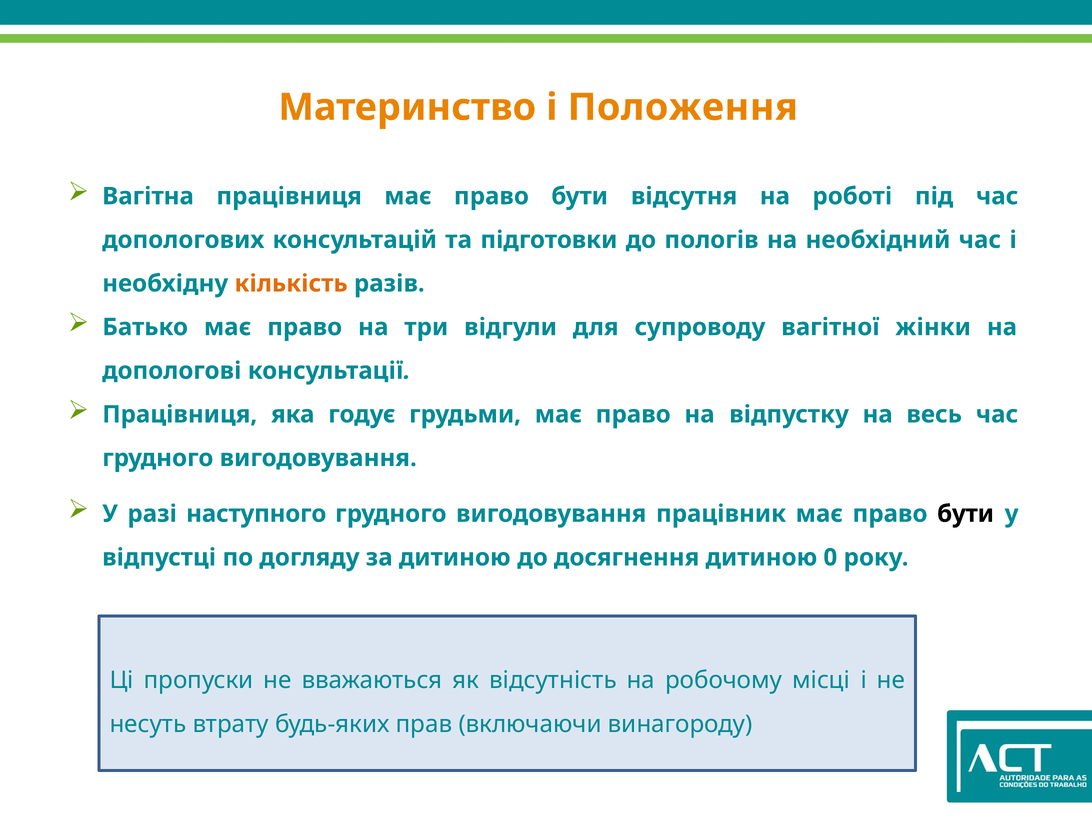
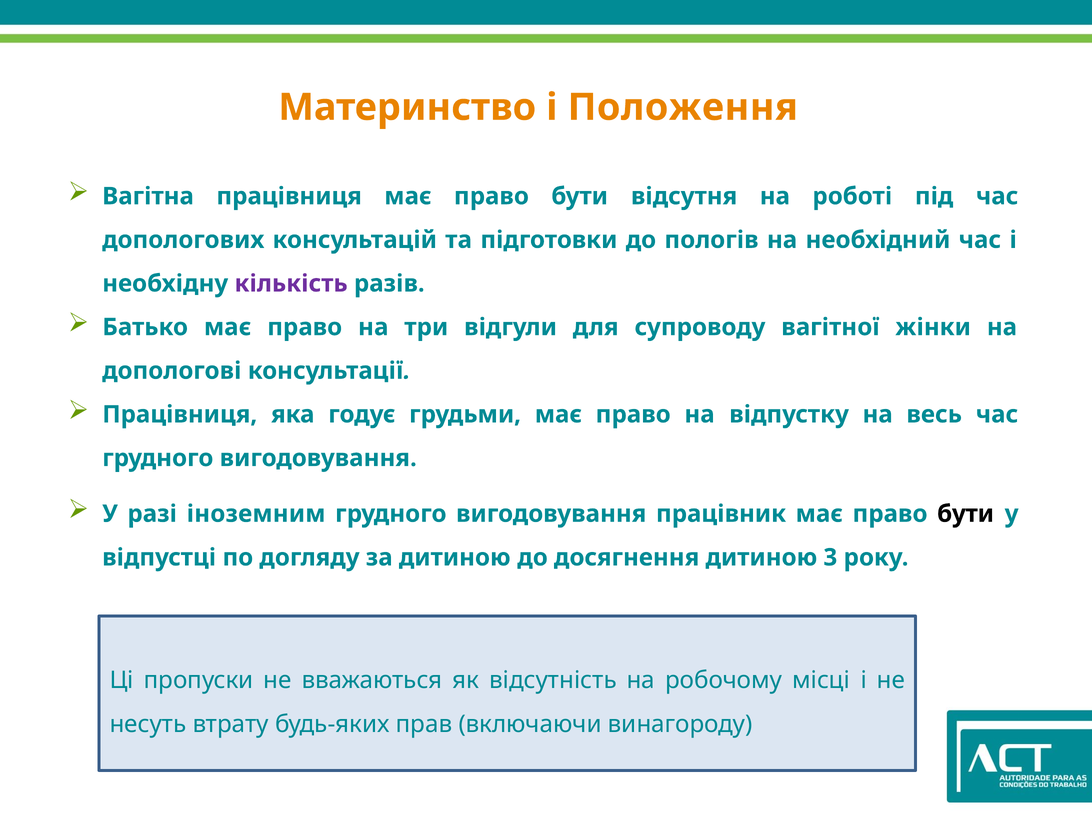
кількість colour: orange -> purple
наступного: наступного -> іноземним
0: 0 -> 3
